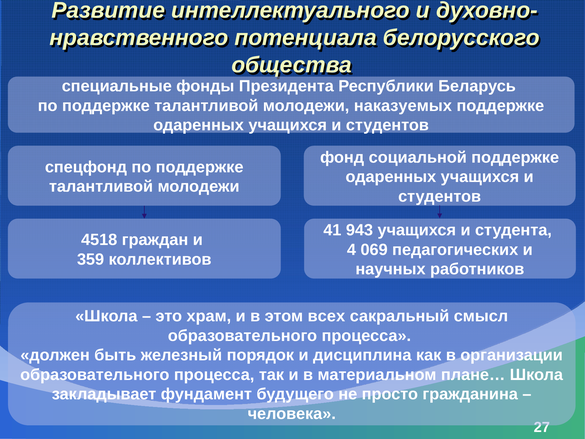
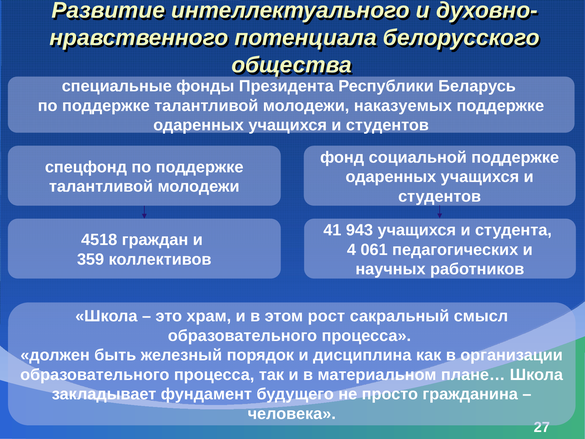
069: 069 -> 061
всех: всех -> рост
